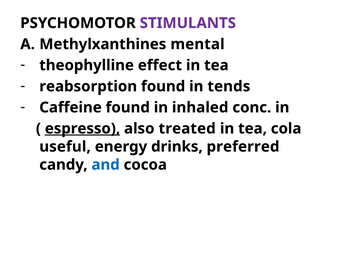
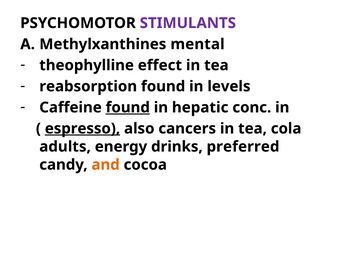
tends: tends -> levels
found at (128, 107) underline: none -> present
inhaled: inhaled -> hepatic
treated: treated -> cancers
useful: useful -> adults
and colour: blue -> orange
